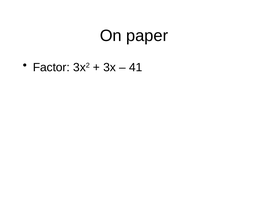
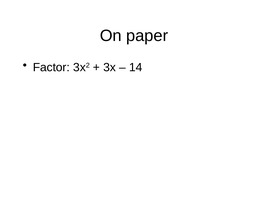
41: 41 -> 14
